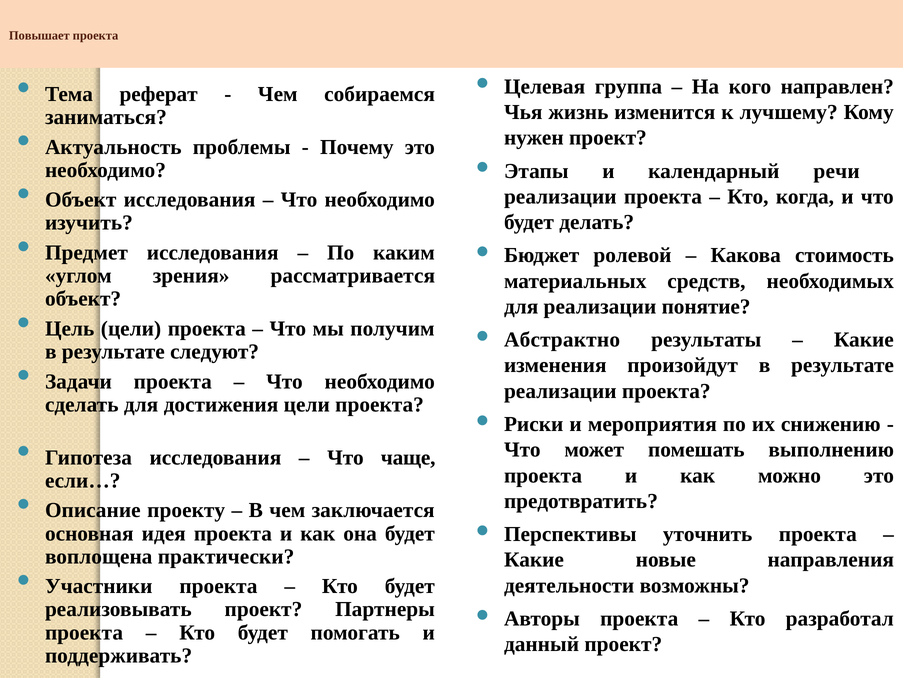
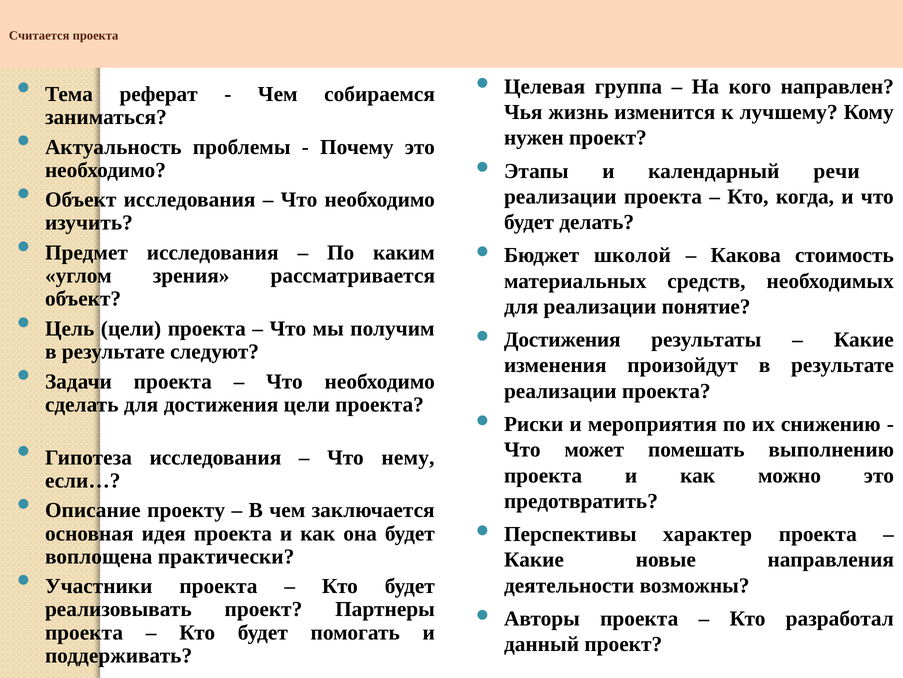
Повышает: Повышает -> Считается
ролевой: ролевой -> школой
Абстрактно at (562, 339): Абстрактно -> Достижения
чаще: чаще -> нему
уточнить: уточнить -> характер
